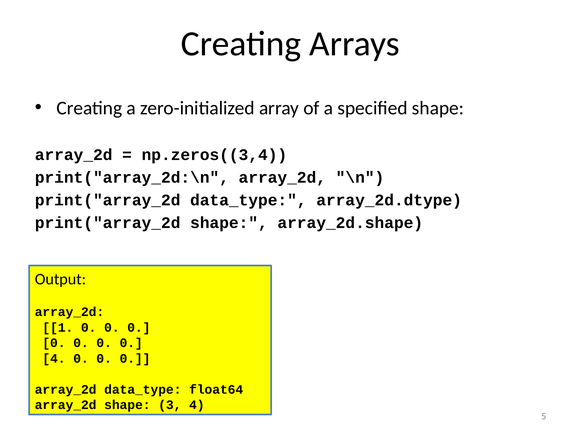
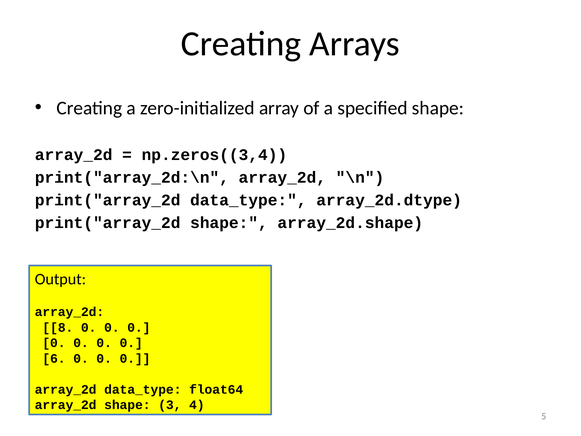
1: 1 -> 8
4 at (54, 358): 4 -> 6
